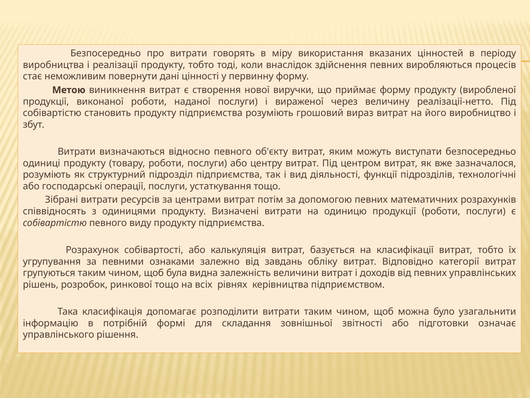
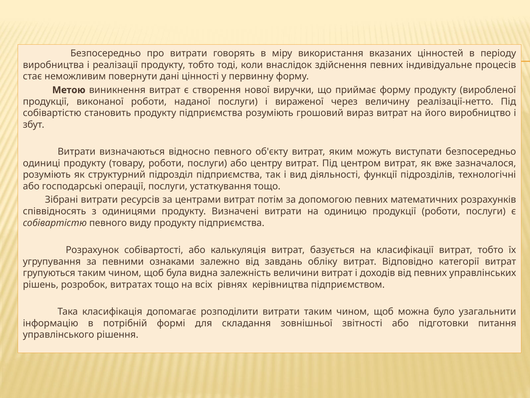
виробляються: виробляються -> індивідуальне
ринкової: ринкової -> витратах
означає: означає -> питання
